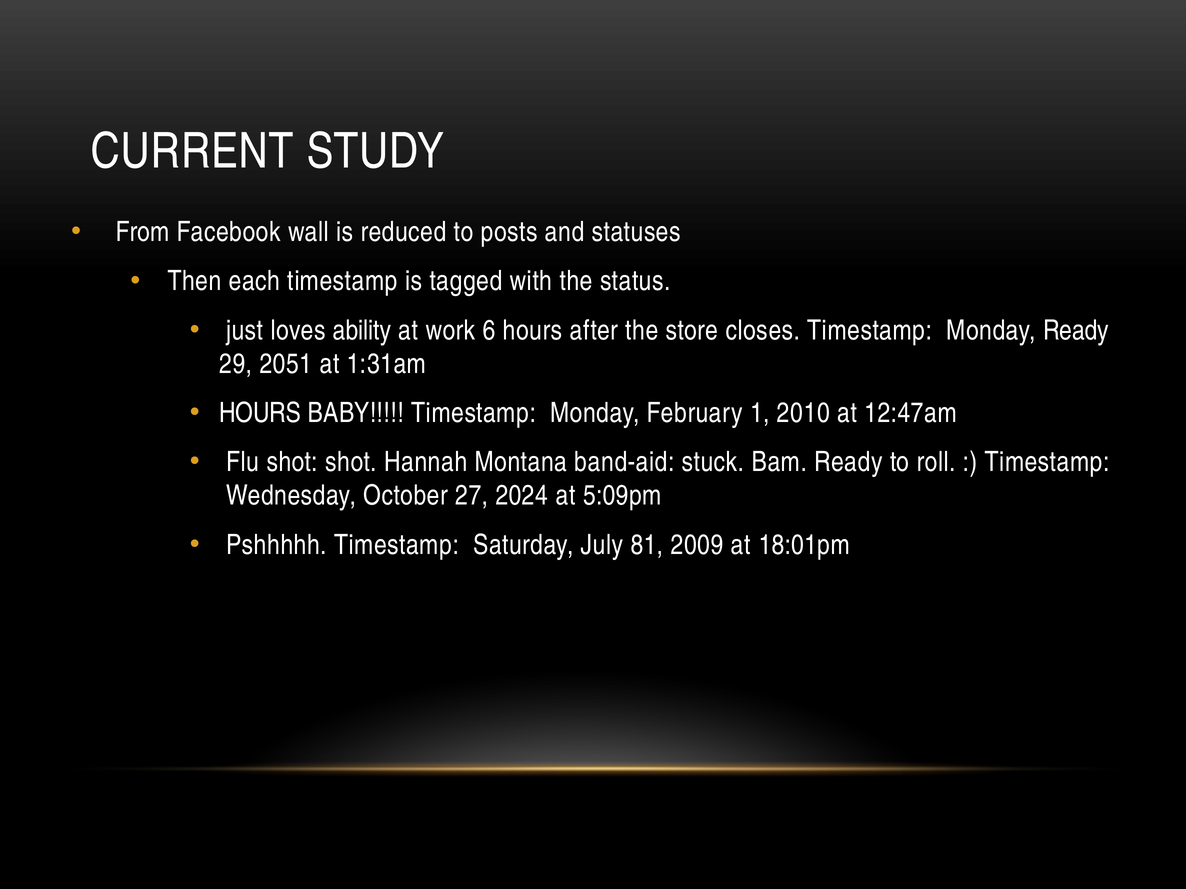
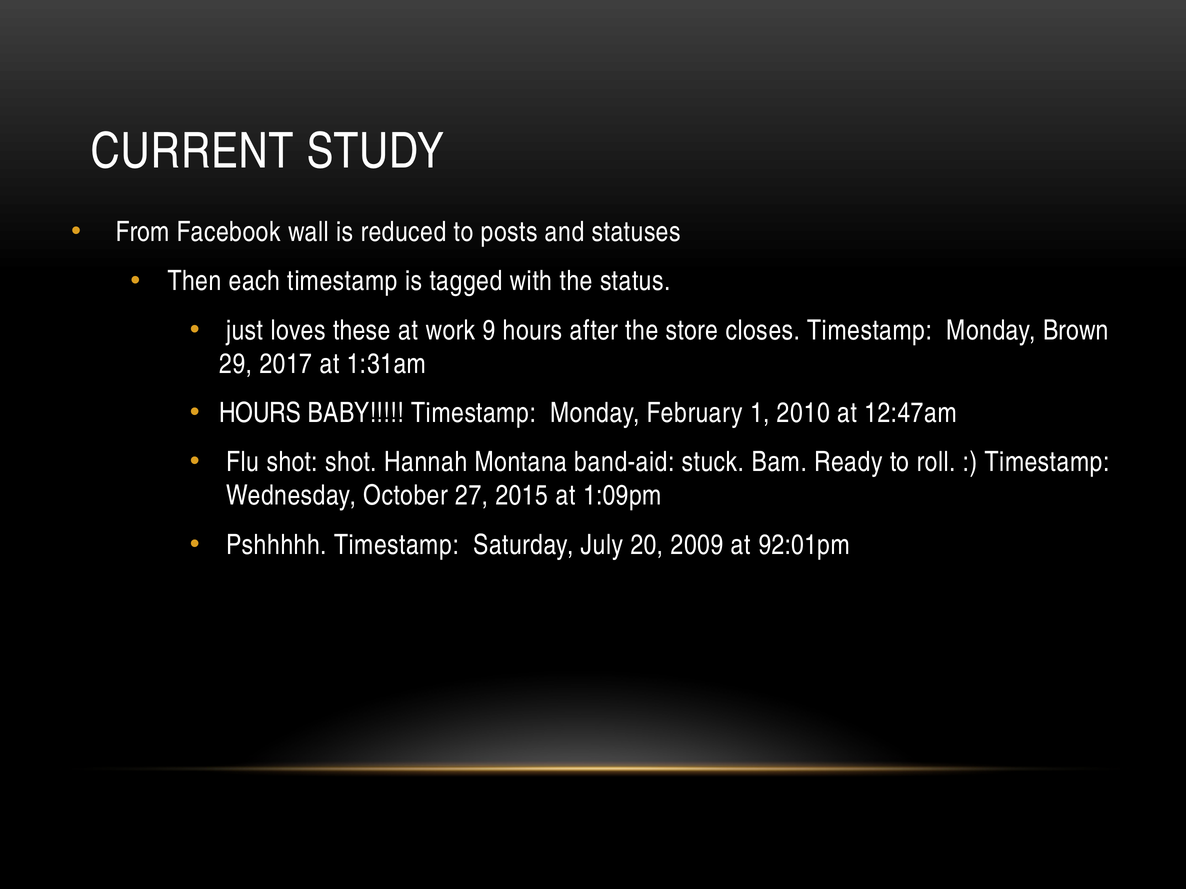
ability: ability -> these
6: 6 -> 9
Monday Ready: Ready -> Brown
2051: 2051 -> 2017
2024: 2024 -> 2015
5:09pm: 5:09pm -> 1:09pm
81: 81 -> 20
18:01pm: 18:01pm -> 92:01pm
